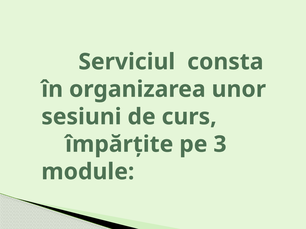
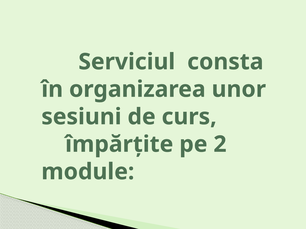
3: 3 -> 2
